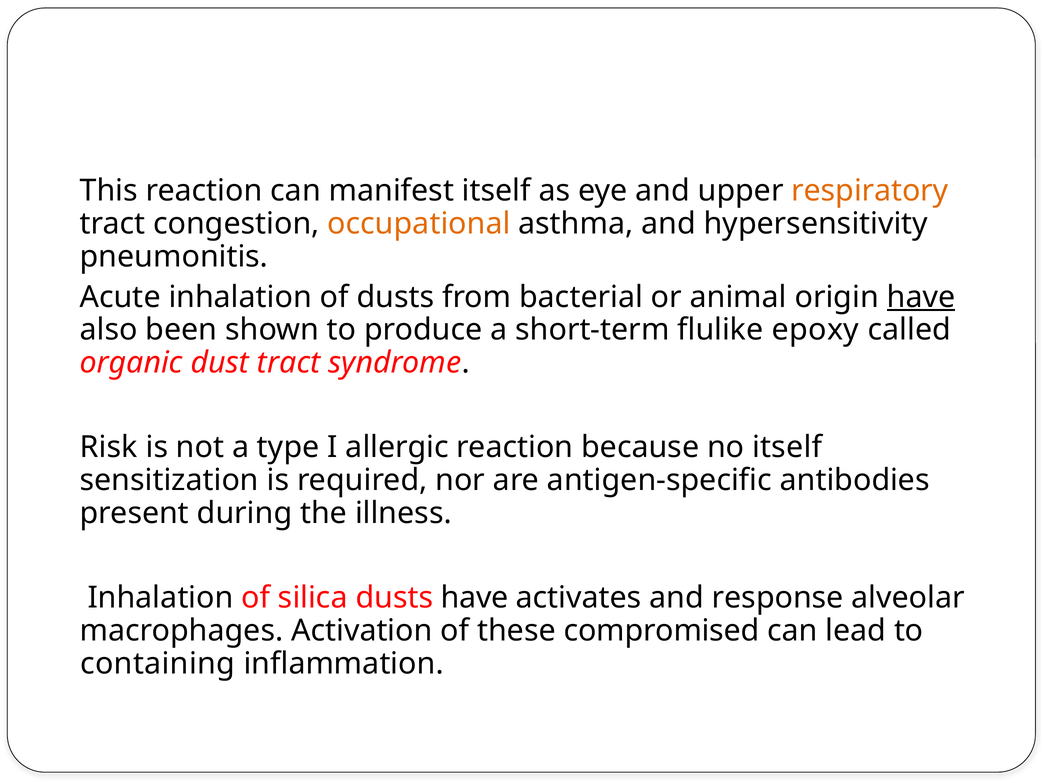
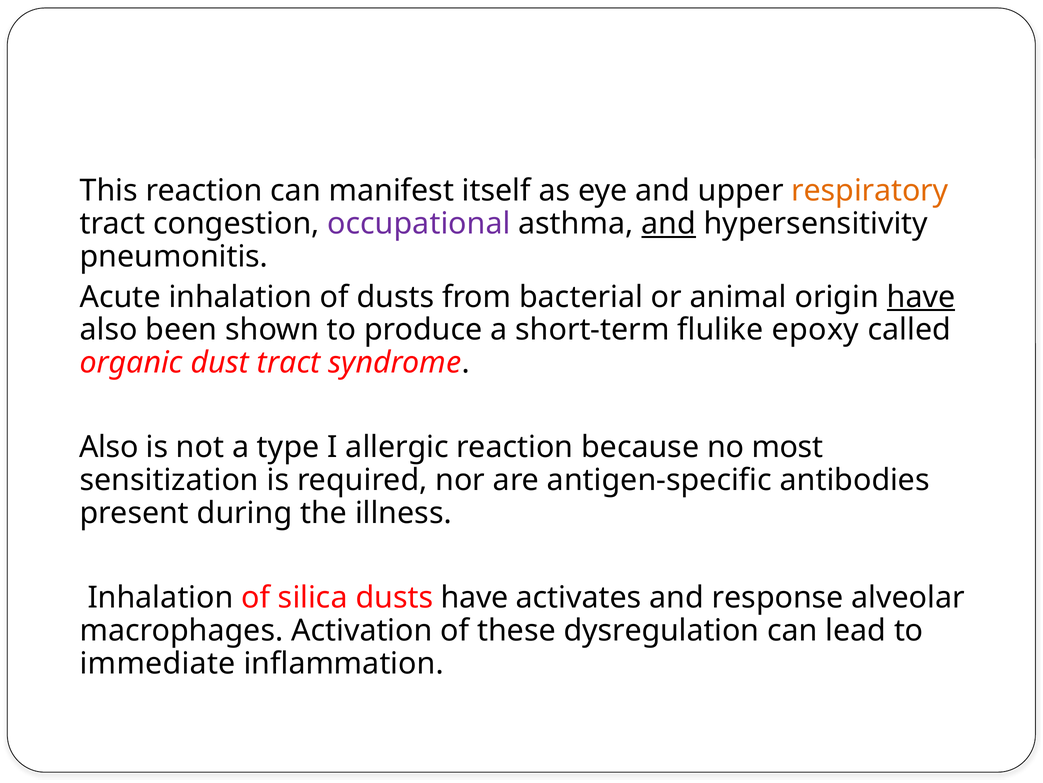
occupational colour: orange -> purple
and at (669, 224) underline: none -> present
Risk at (109, 447): Risk -> Also
no itself: itself -> most
compromised: compromised -> dysregulation
containing: containing -> immediate
